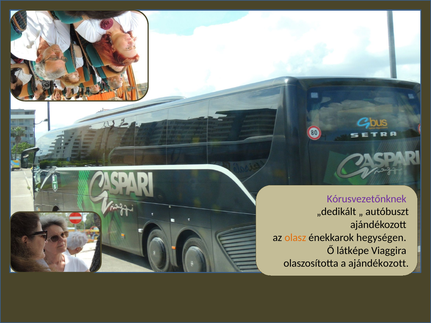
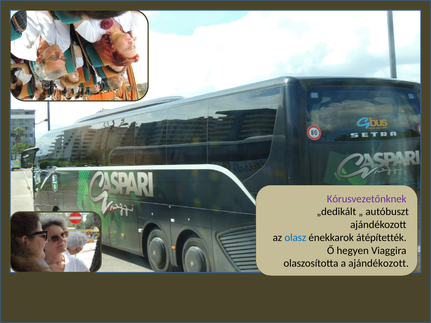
olasz colour: orange -> blue
hegységen: hegységen -> átépítették
látképe: látképe -> hegyen
